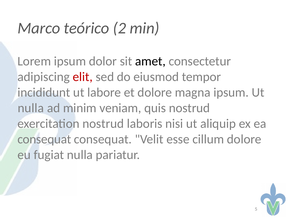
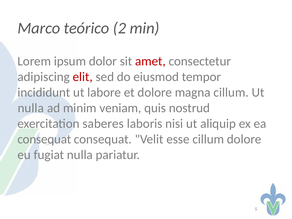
amet colour: black -> red
magna ipsum: ipsum -> cillum
exercitation nostrud: nostrud -> saberes
